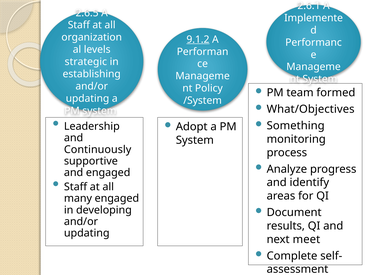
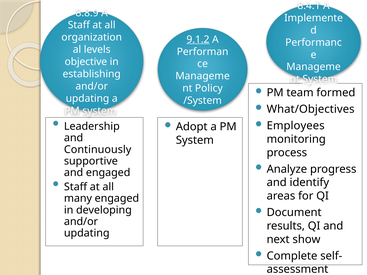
2.6.1: 2.6.1 -> 8.4.1
2.6.5: 2.6.5 -> 8.8.9
strategic: strategic -> objective
System at (320, 79) underline: none -> present
Something: Something -> Employees
meet: meet -> show
